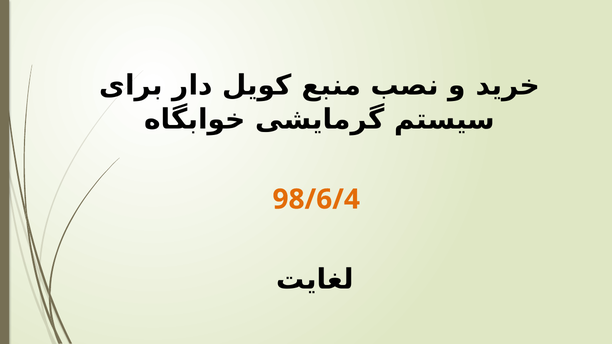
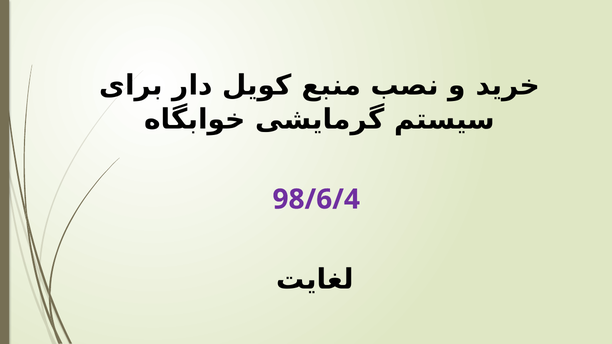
98/6/4 colour: orange -> purple
